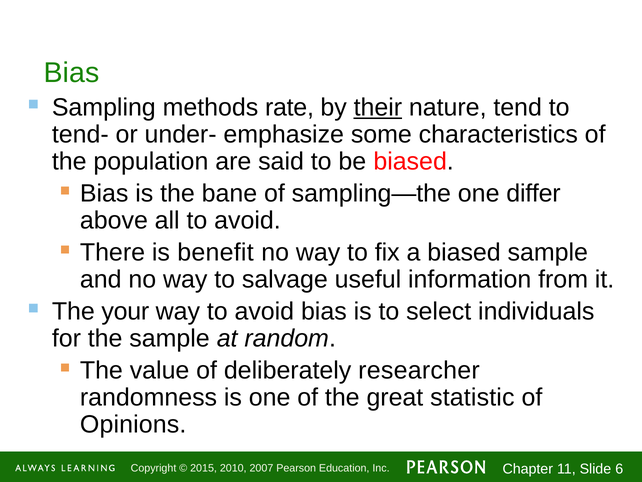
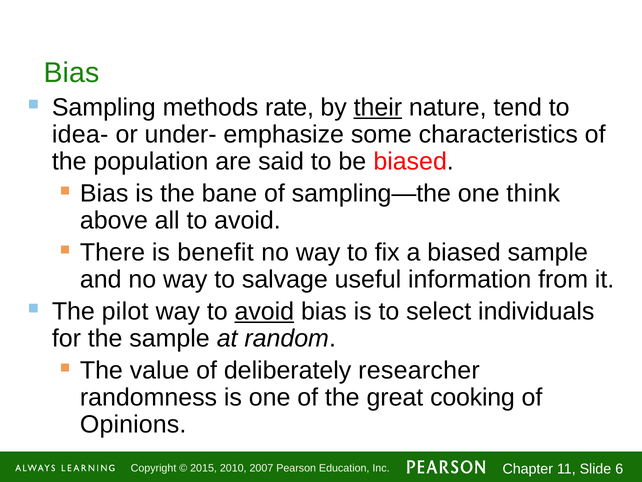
tend-: tend- -> idea-
differ: differ -> think
your: your -> pilot
avoid at (264, 311) underline: none -> present
statistic: statistic -> cooking
